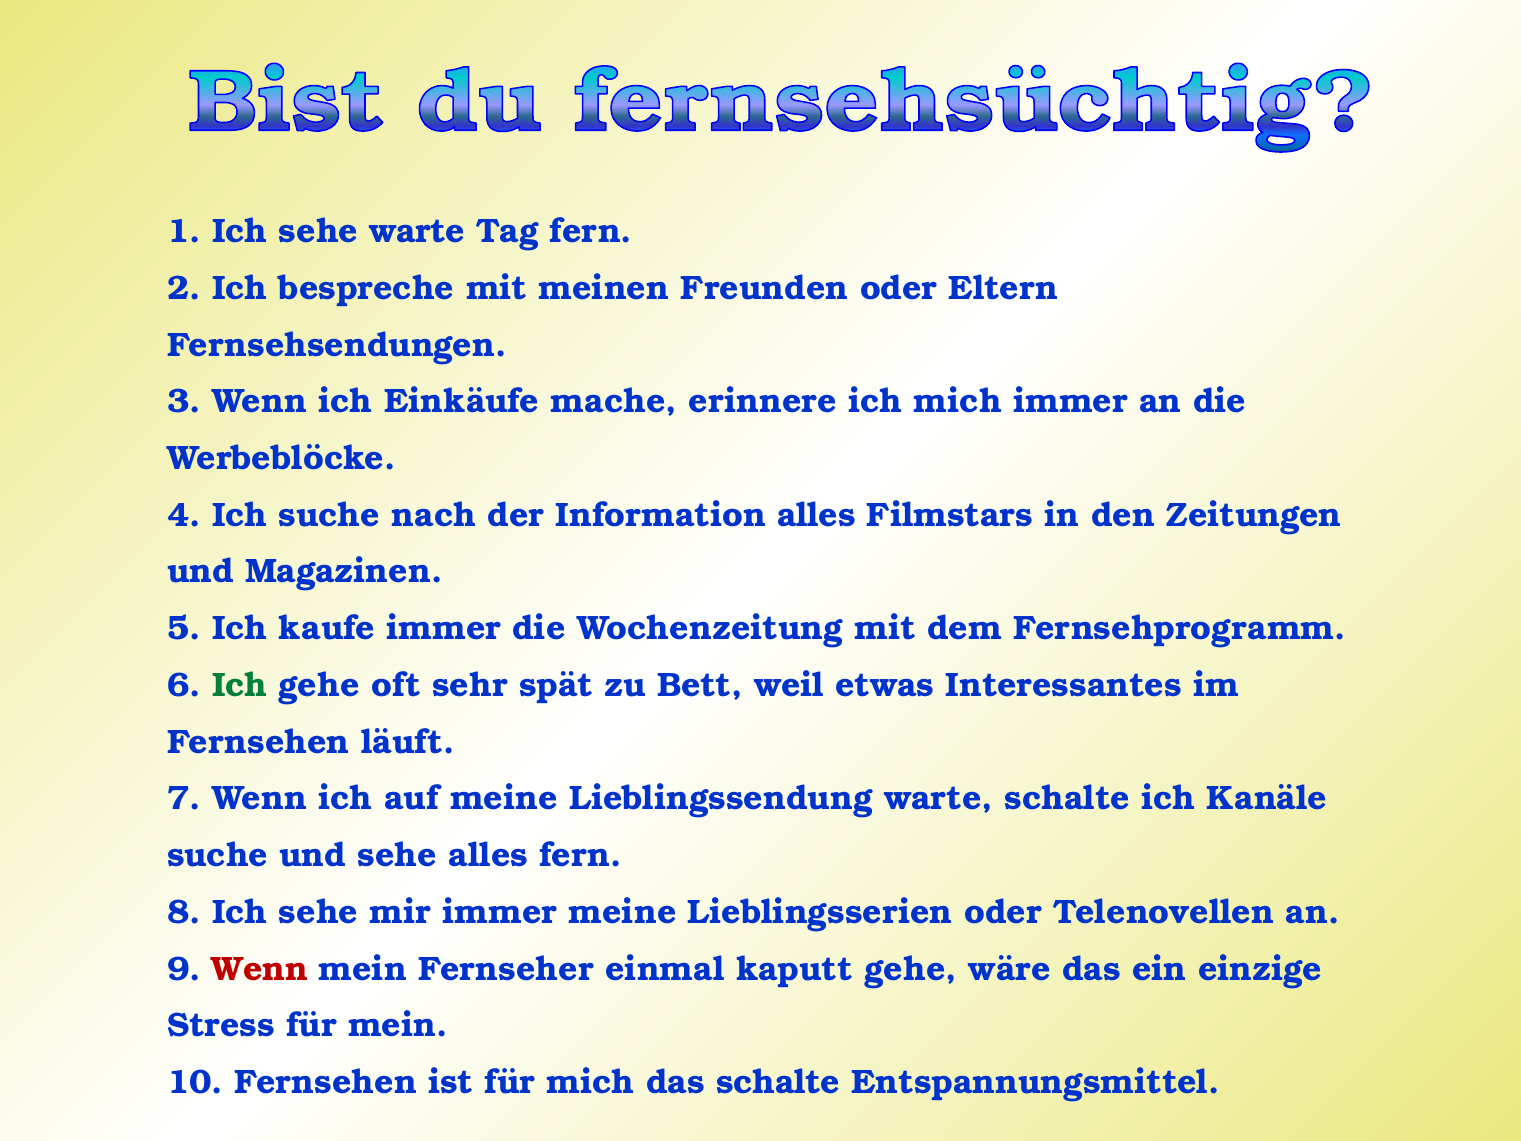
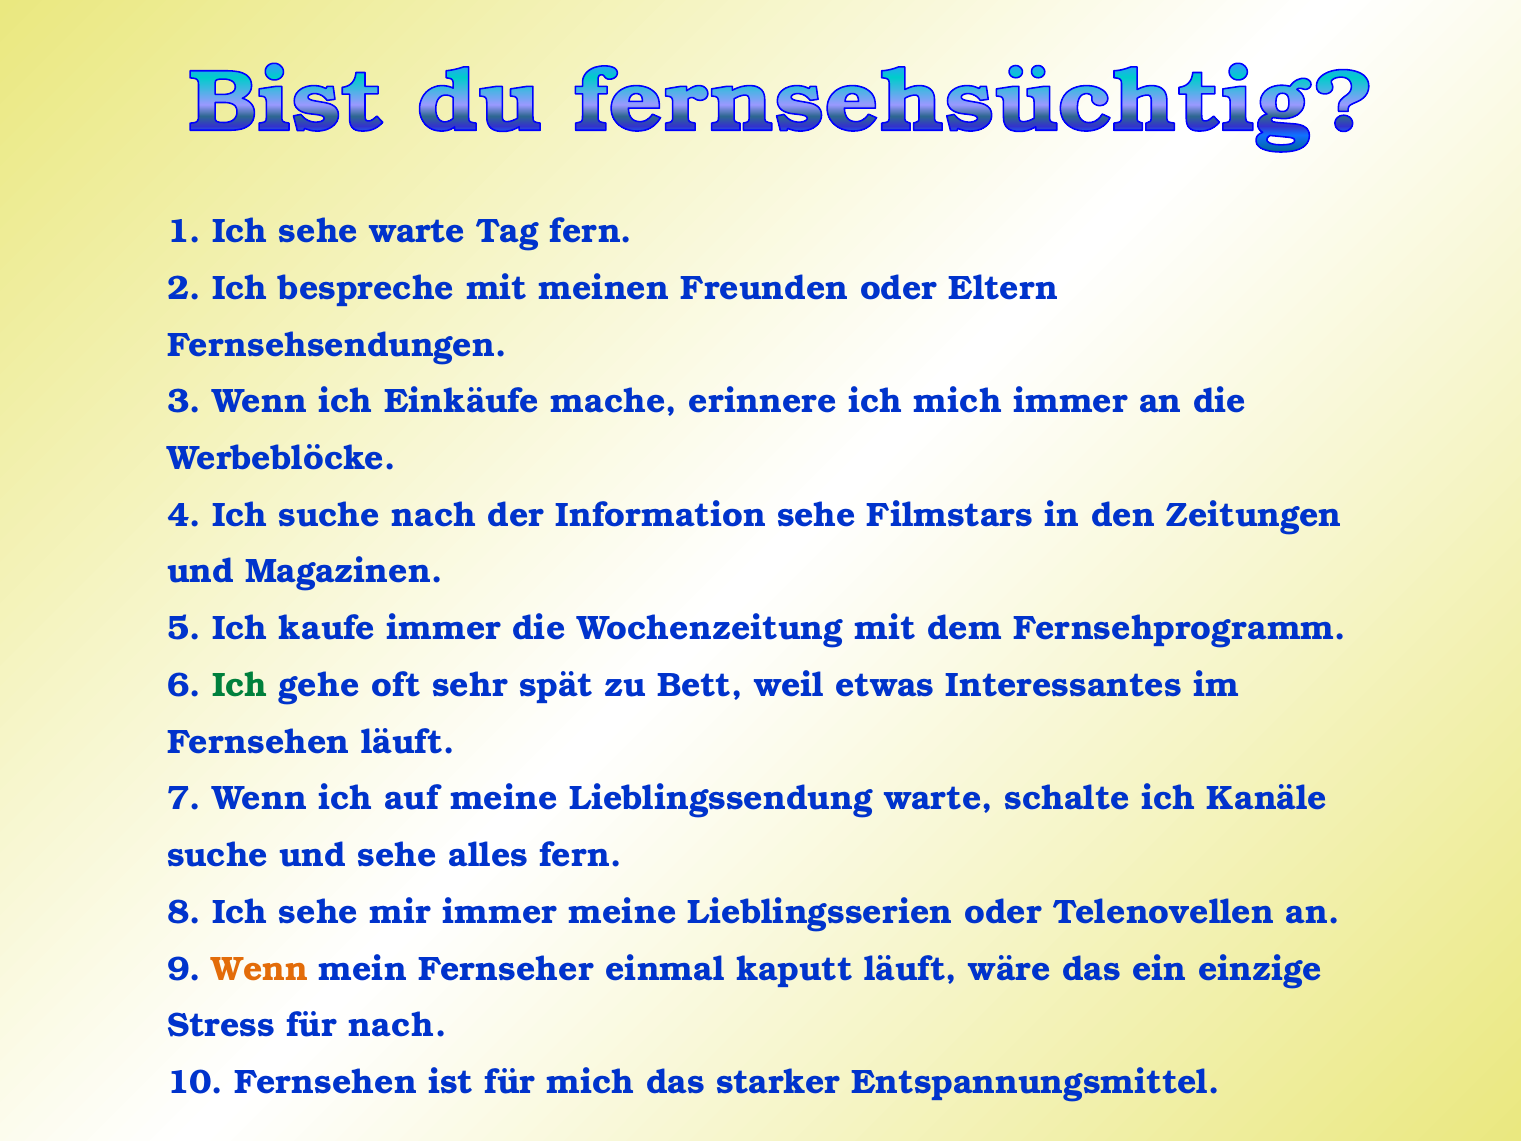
Information alles: alles -> sehe
Wenn at (260, 969) colour: red -> orange
kaputt gehe: gehe -> läuft
für mein: mein -> nach
das schalte: schalte -> starker
